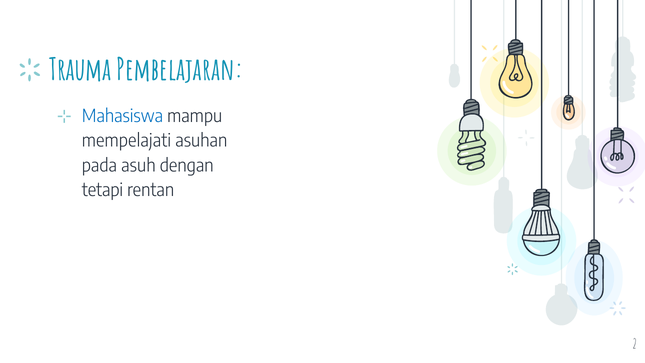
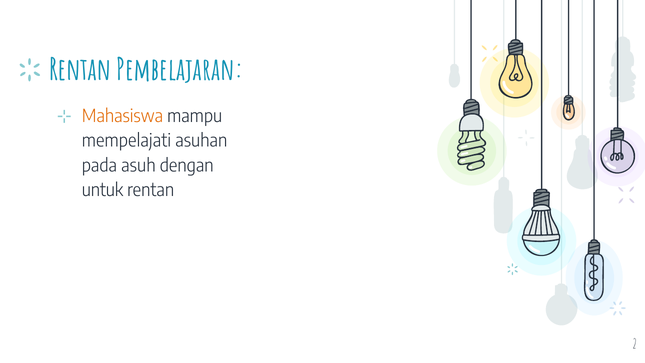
Trauma at (80, 70): Trauma -> Rentan
Mahasiswa colour: blue -> orange
tetapi: tetapi -> untuk
